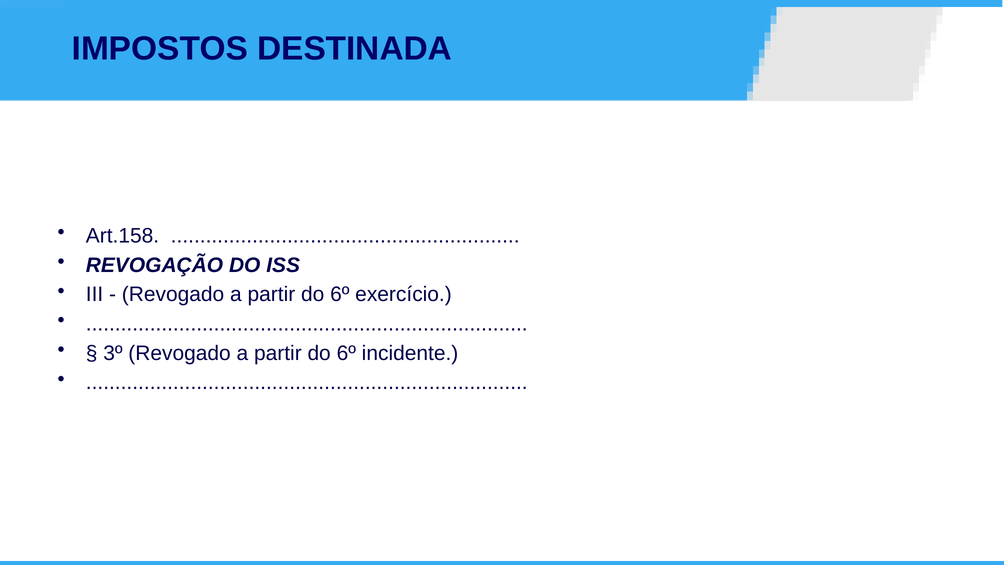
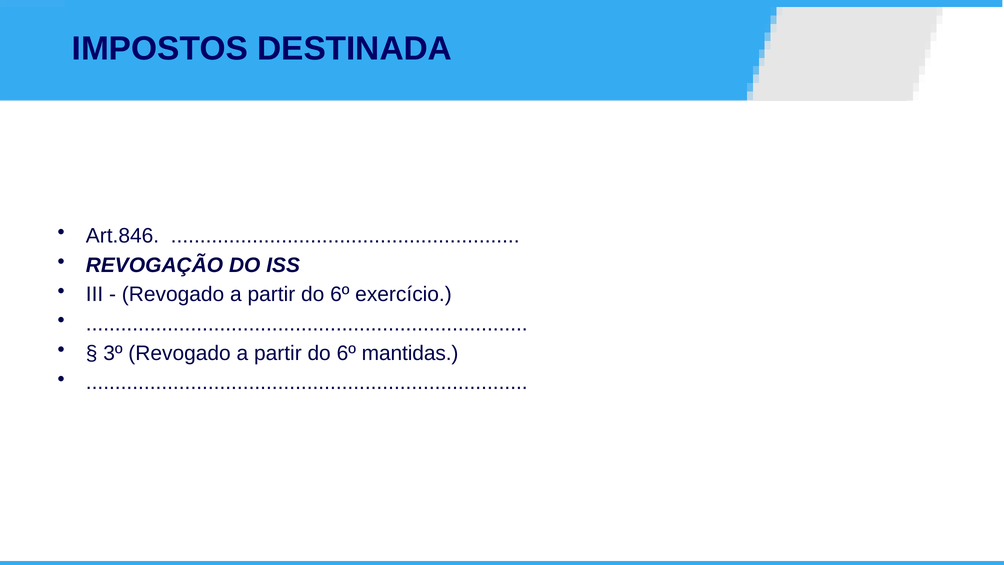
Art.158: Art.158 -> Art.846
incidente: incidente -> mantidas
